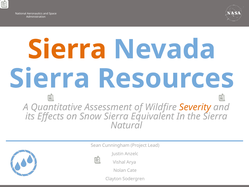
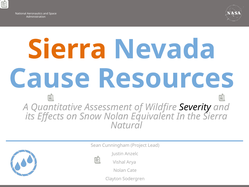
Sierra at (50, 78): Sierra -> Cause
Severity colour: orange -> black
Snow Sierra: Sierra -> Nolan
